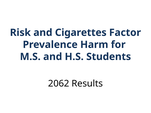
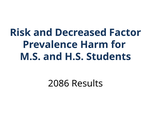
Cigarettes: Cigarettes -> Decreased
2062: 2062 -> 2086
